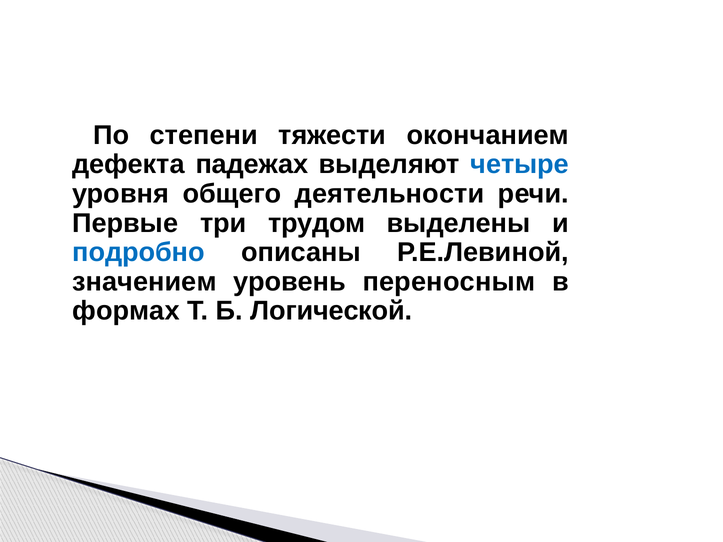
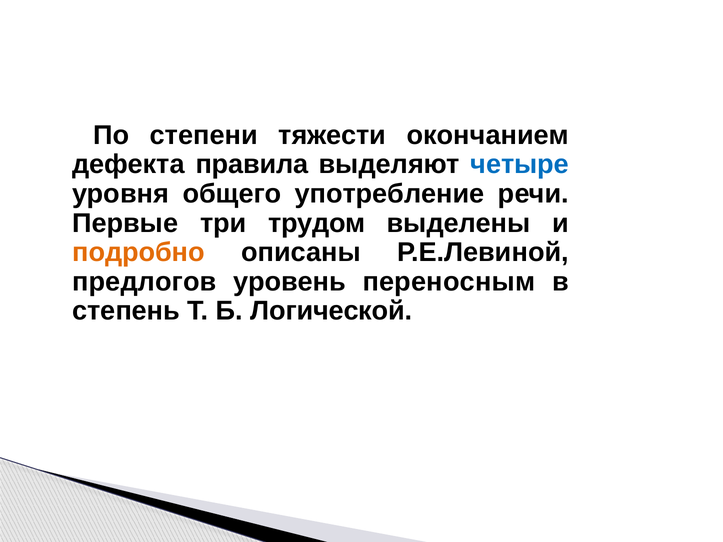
падежах: падежах -> правила
деятельности: деятельности -> употребление
подробно colour: blue -> orange
значением: значением -> предлогов
формах: формах -> степень
